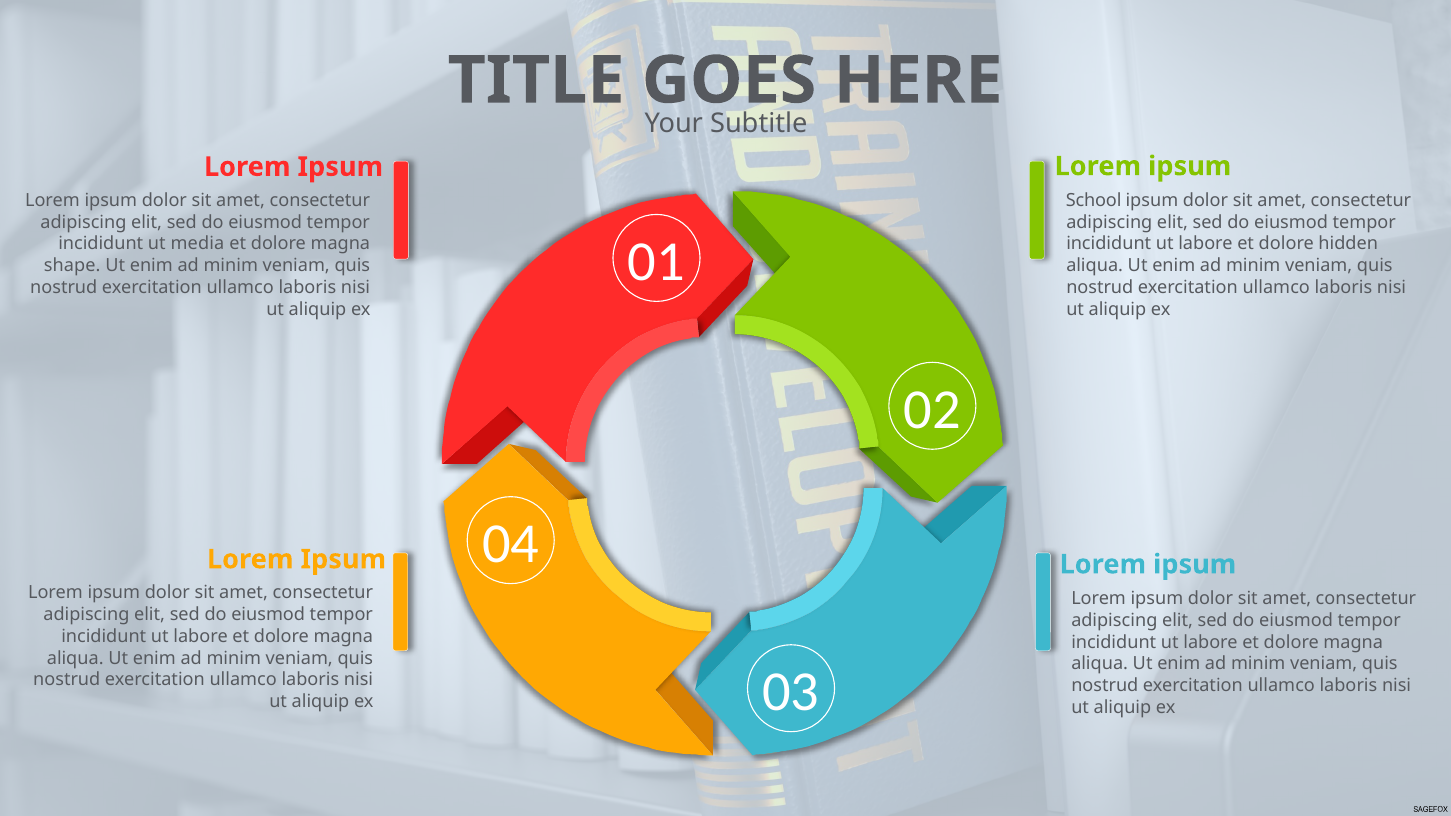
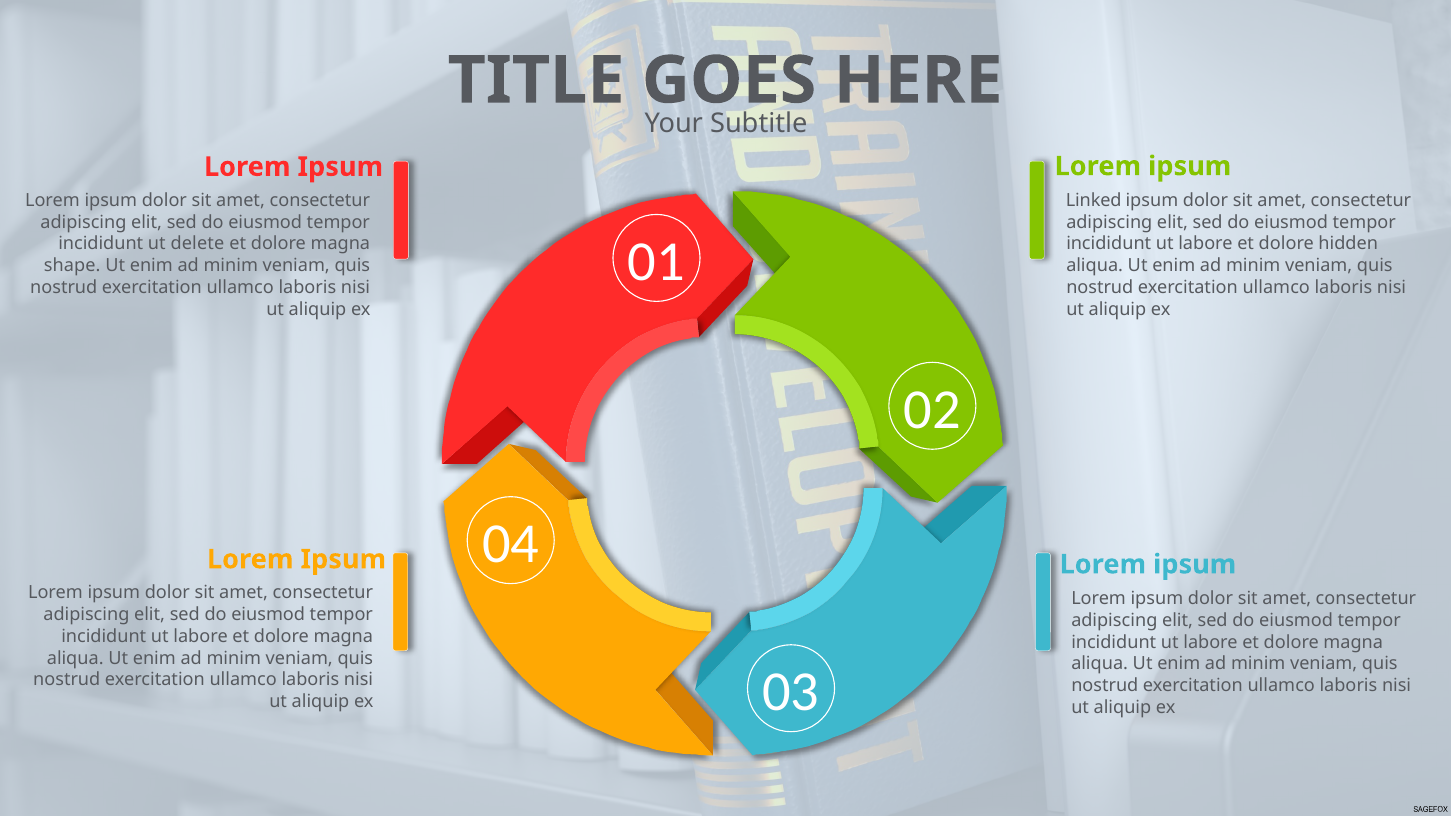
School: School -> Linked
media: media -> delete
